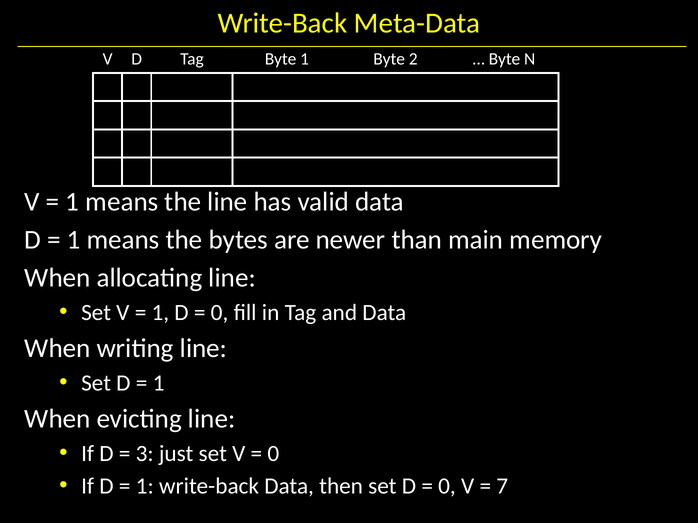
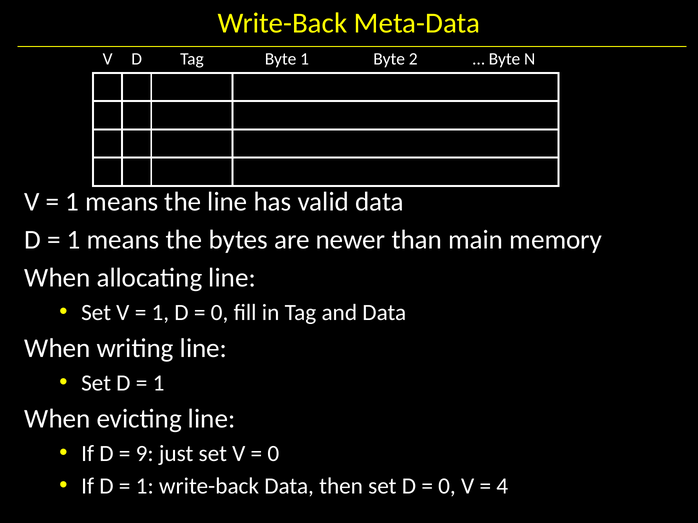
3: 3 -> 9
7: 7 -> 4
